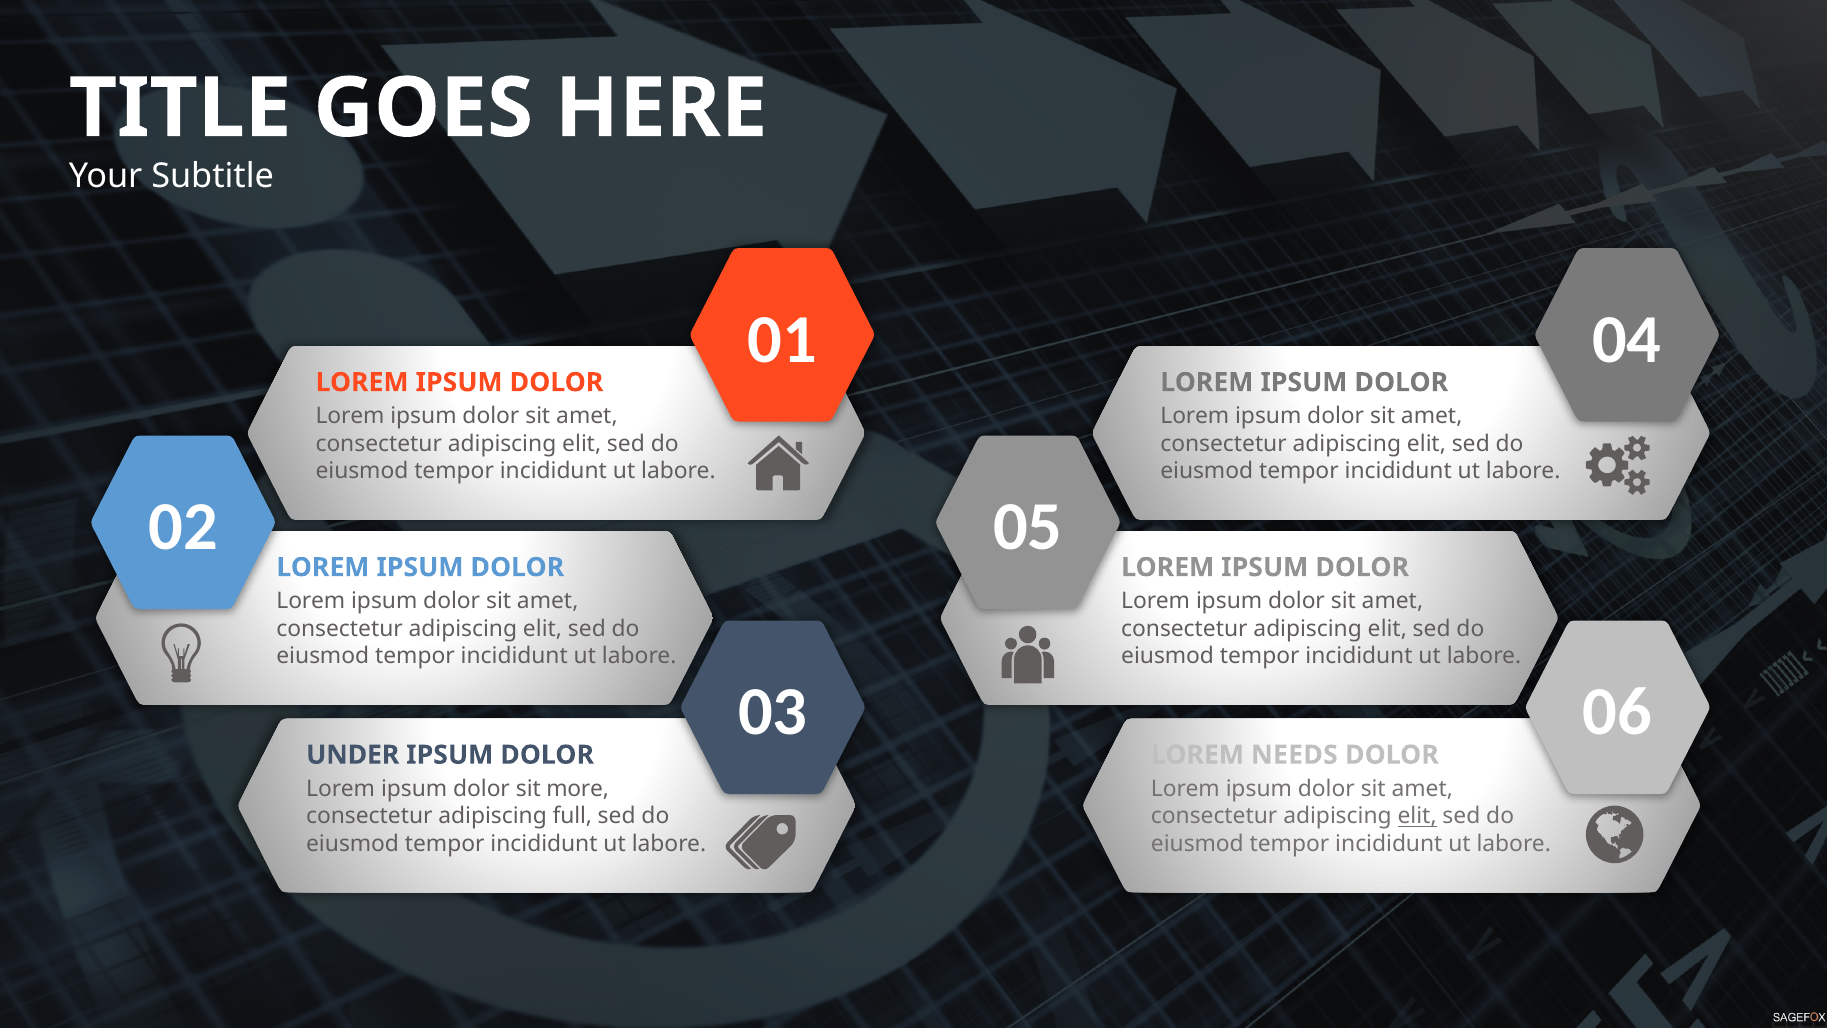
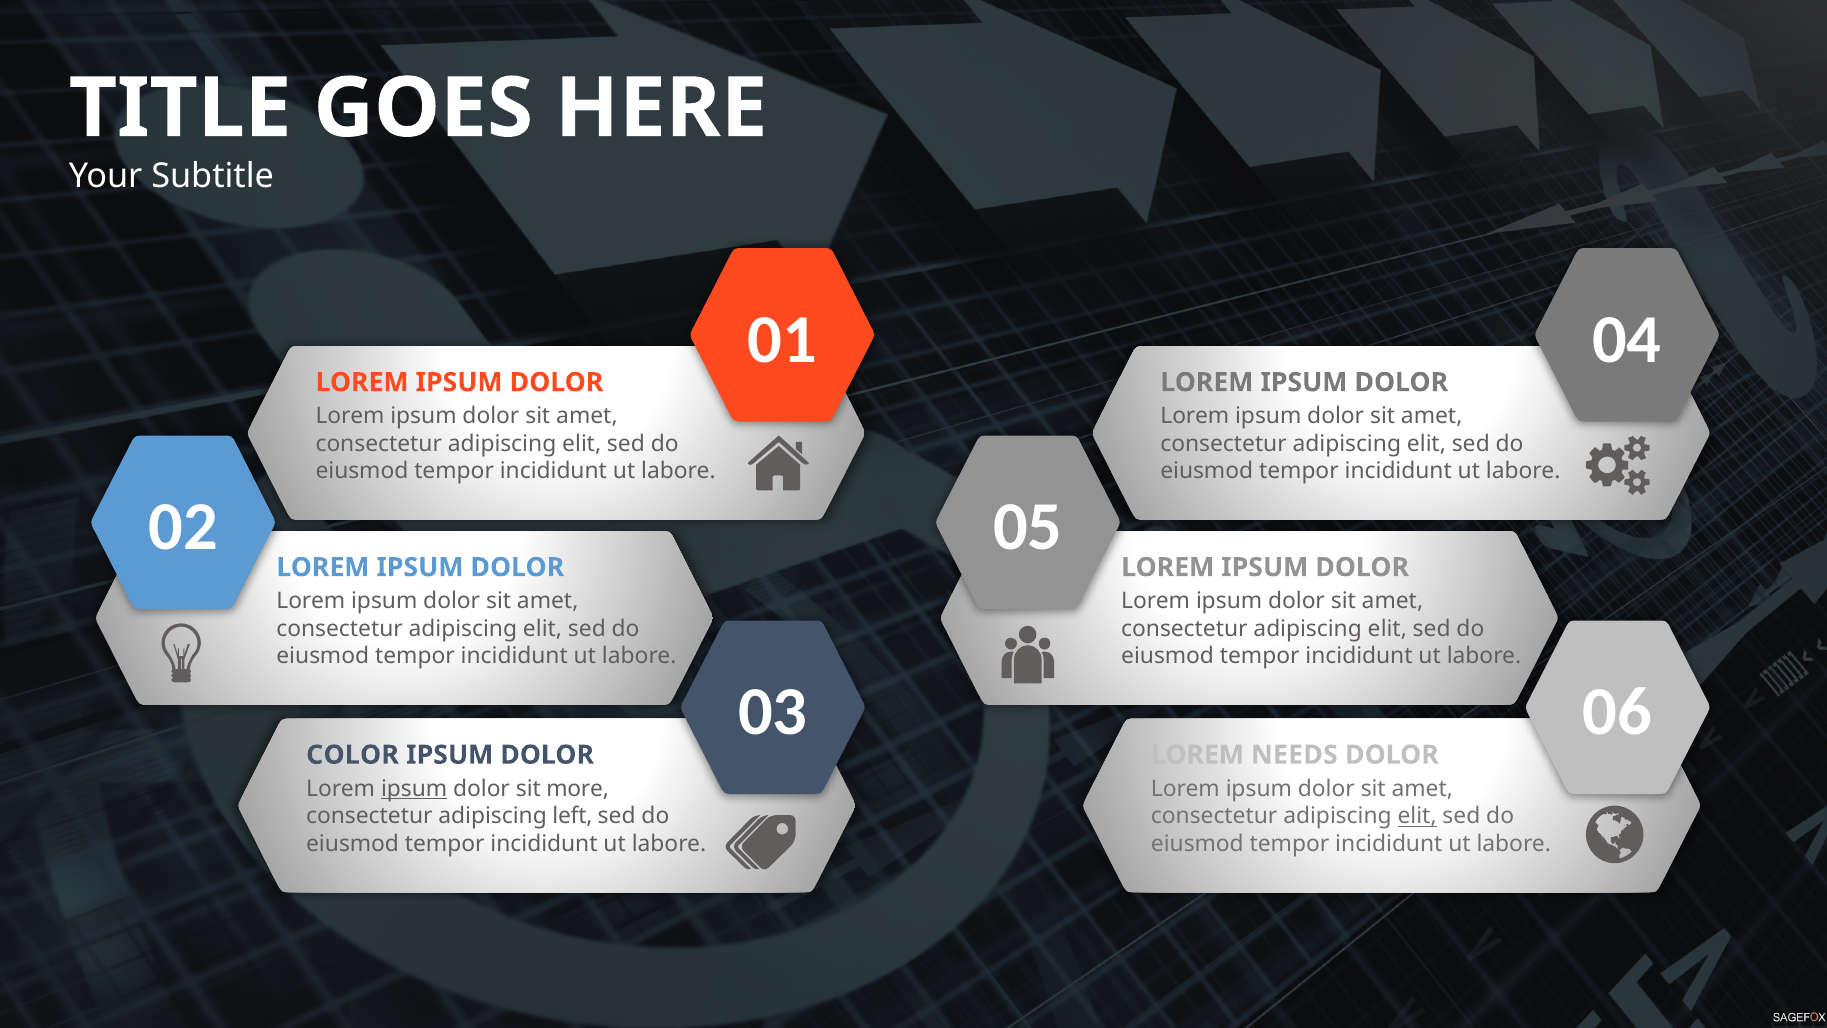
UNDER: UNDER -> COLOR
ipsum at (414, 789) underline: none -> present
full: full -> left
